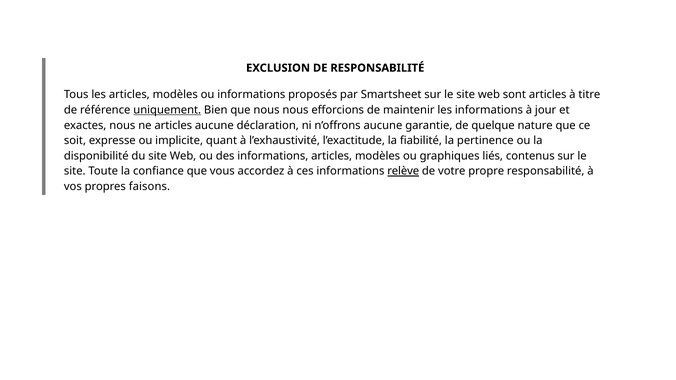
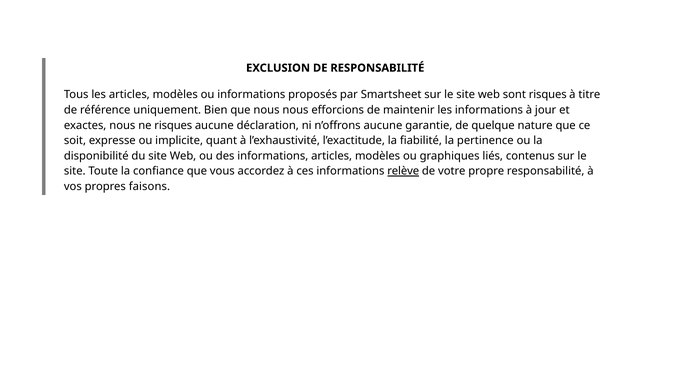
sont articles: articles -> risques
uniquement underline: present -> none
ne articles: articles -> risques
